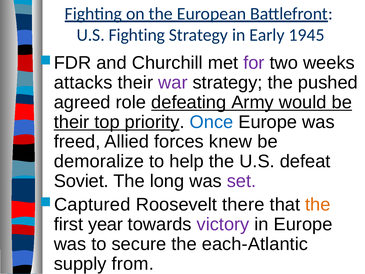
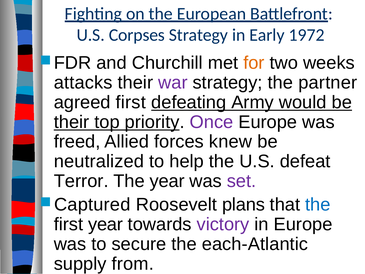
U.S Fighting: Fighting -> Corpses
1945: 1945 -> 1972
for colour: purple -> orange
pushed: pushed -> partner
agreed role: role -> first
Once colour: blue -> purple
demoralize: demoralize -> neutralized
Soviet: Soviet -> Terror
The long: long -> year
there: there -> plans
the at (318, 204) colour: orange -> blue
